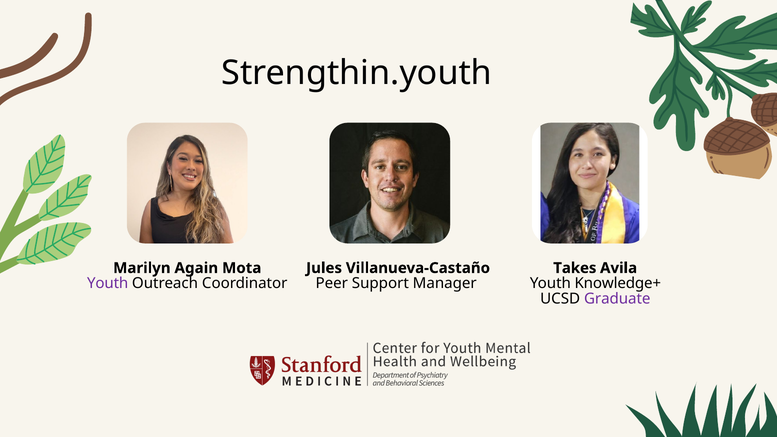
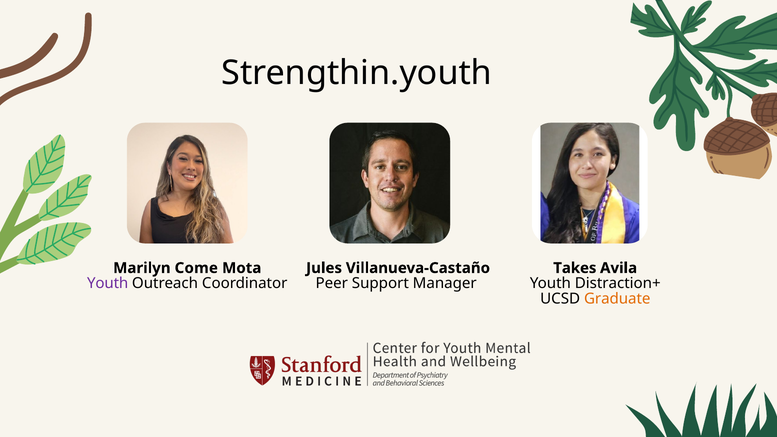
Again: Again -> Come
Knowledge+: Knowledge+ -> Distraction+
Graduate colour: purple -> orange
